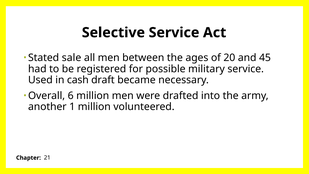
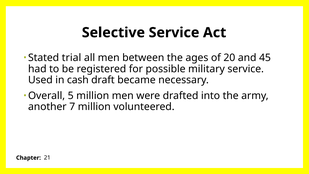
sale: sale -> trial
6: 6 -> 5
1: 1 -> 7
